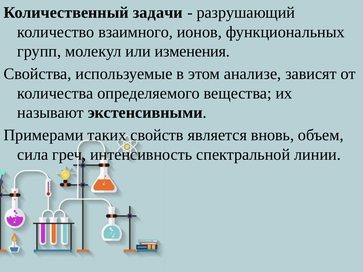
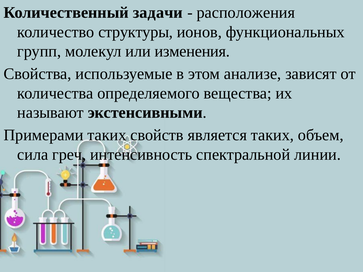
разрушающий: разрушающий -> расположения
взаимного: взаимного -> структуры
является вновь: вновь -> таких
